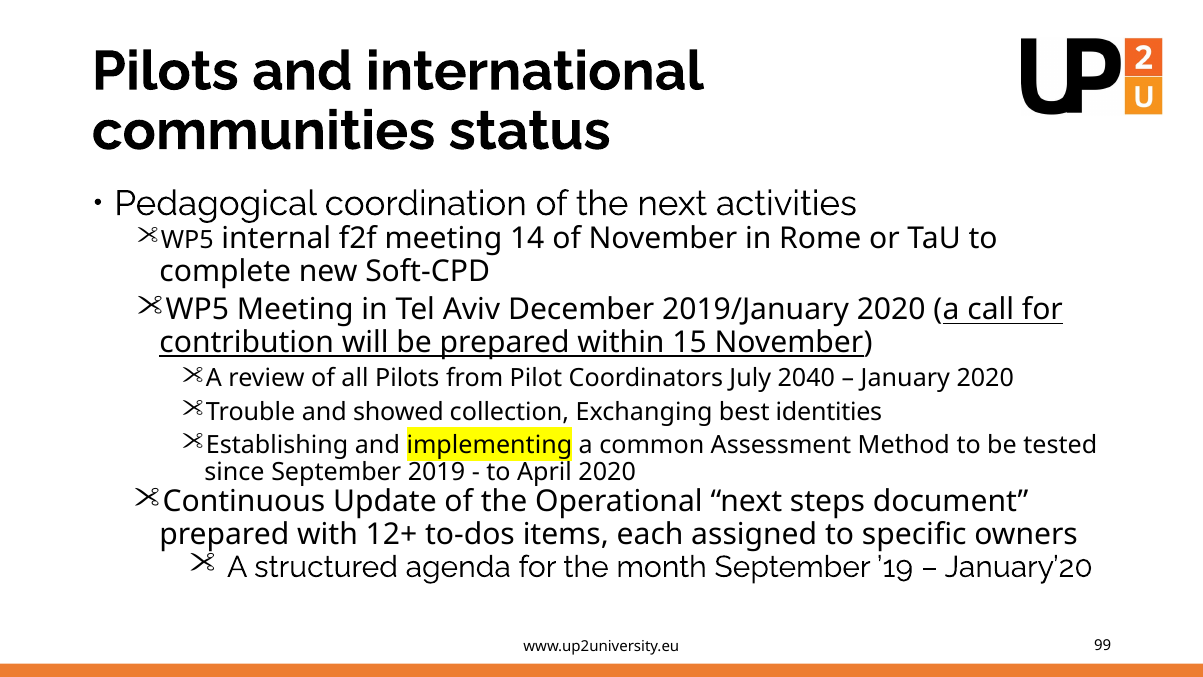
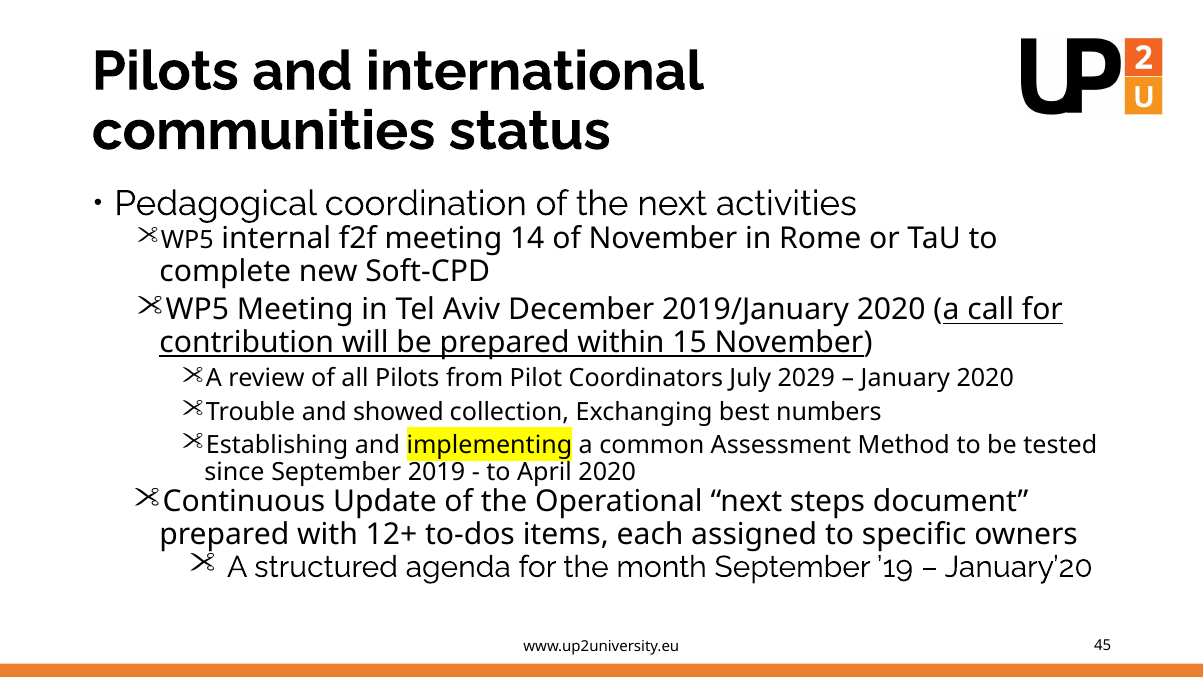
2040: 2040 -> 2029
identities: identities -> numbers
99: 99 -> 45
